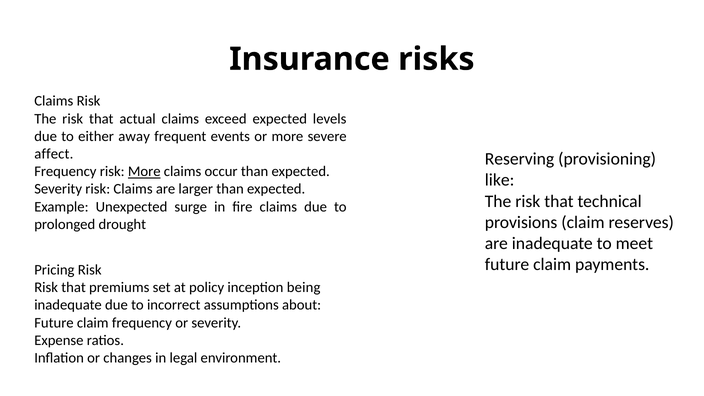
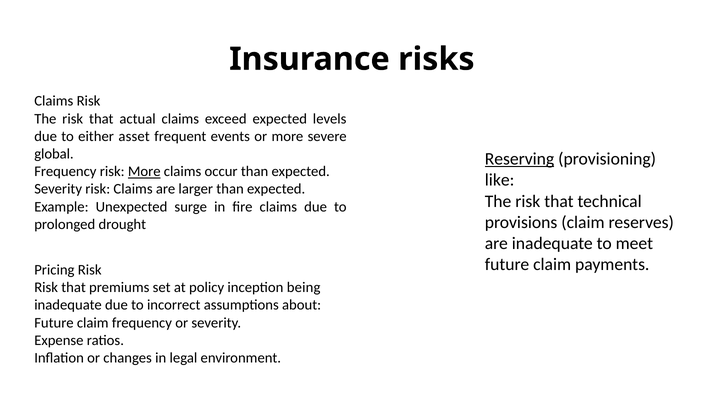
away: away -> asset
affect: affect -> global
Reserving underline: none -> present
